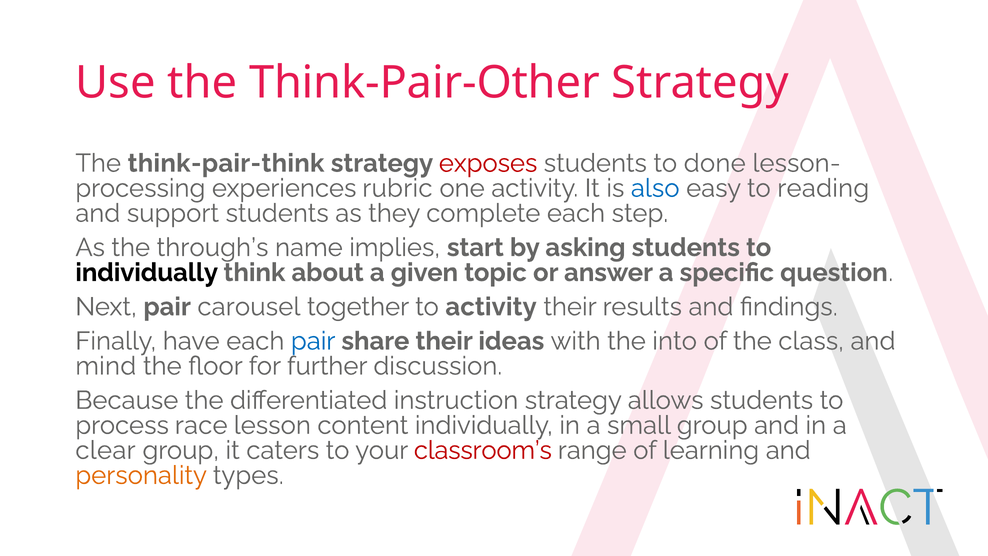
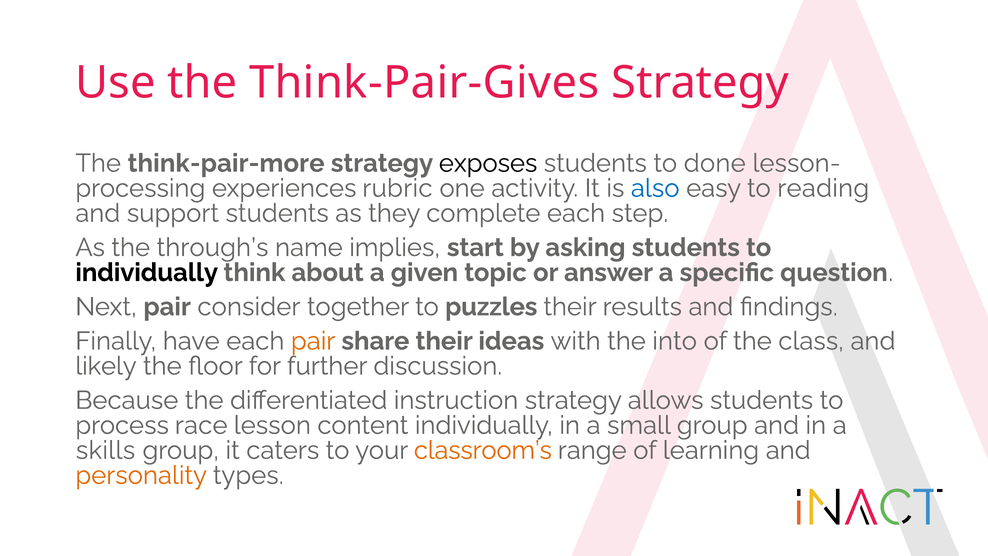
Think-Pair-Other: Think-Pair-Other -> Think-Pair-Gives
think-pair-think: think-pair-think -> think-pair-more
exposes colour: red -> black
carousel: carousel -> consider
to activity: activity -> puzzles
pair at (313, 341) colour: blue -> orange
mind: mind -> likely
clear: clear -> skills
classroom’s colour: red -> orange
